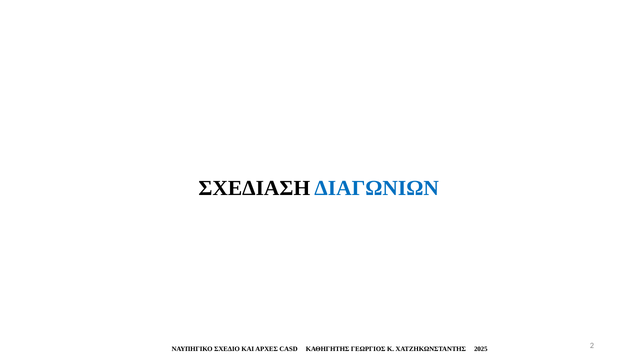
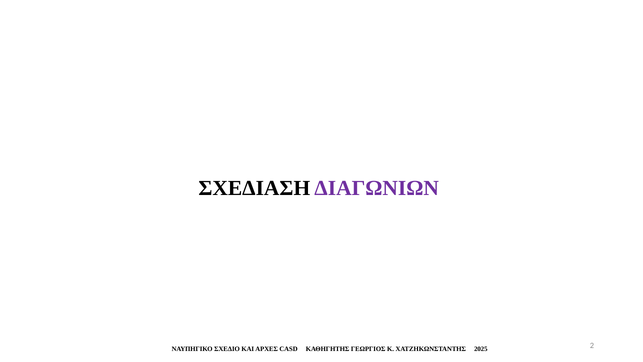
ΔΙΑΓΩΝΙΩΝ colour: blue -> purple
